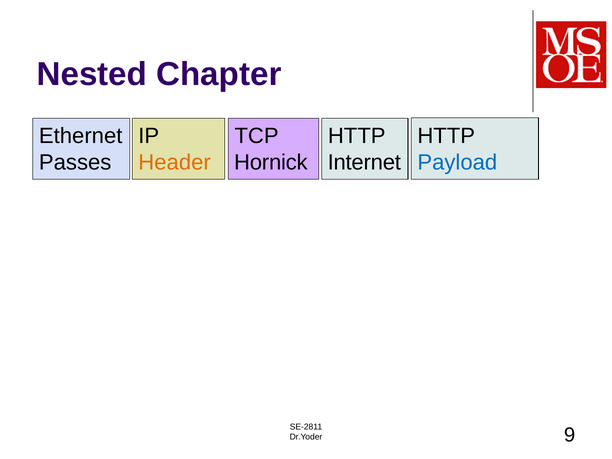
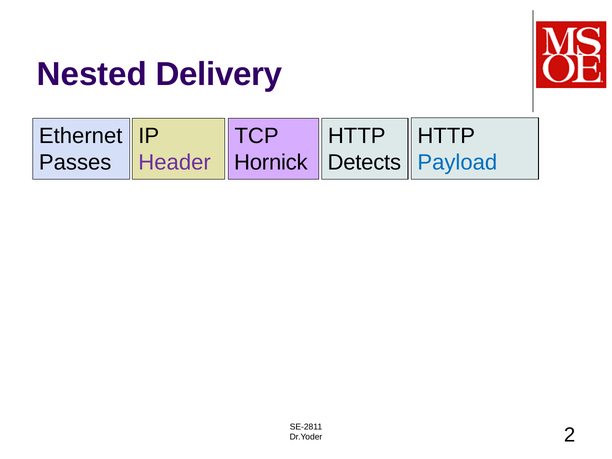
Chapter: Chapter -> Delivery
Header colour: orange -> purple
Internet: Internet -> Detects
9: 9 -> 2
